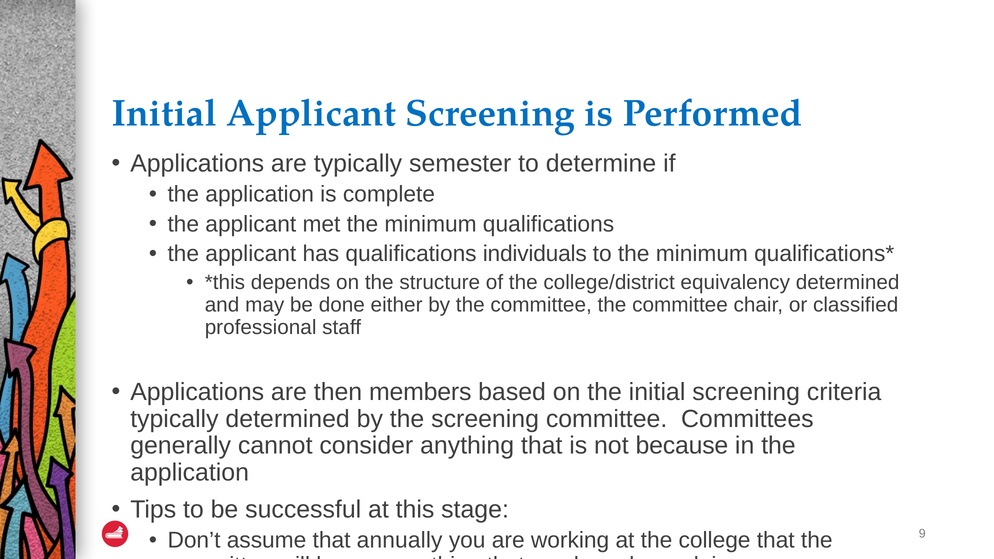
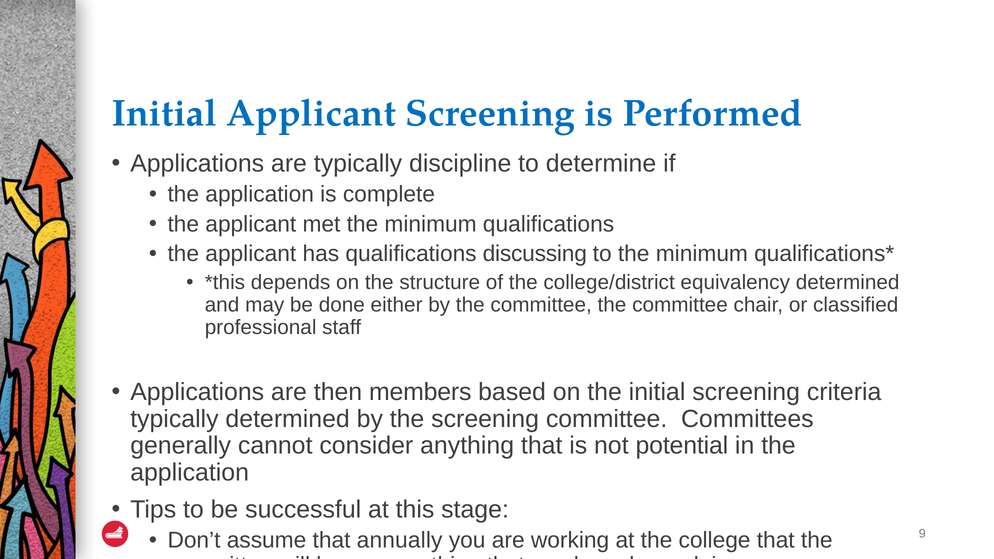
semester: semester -> discipline
individuals: individuals -> discussing
because: because -> potential
